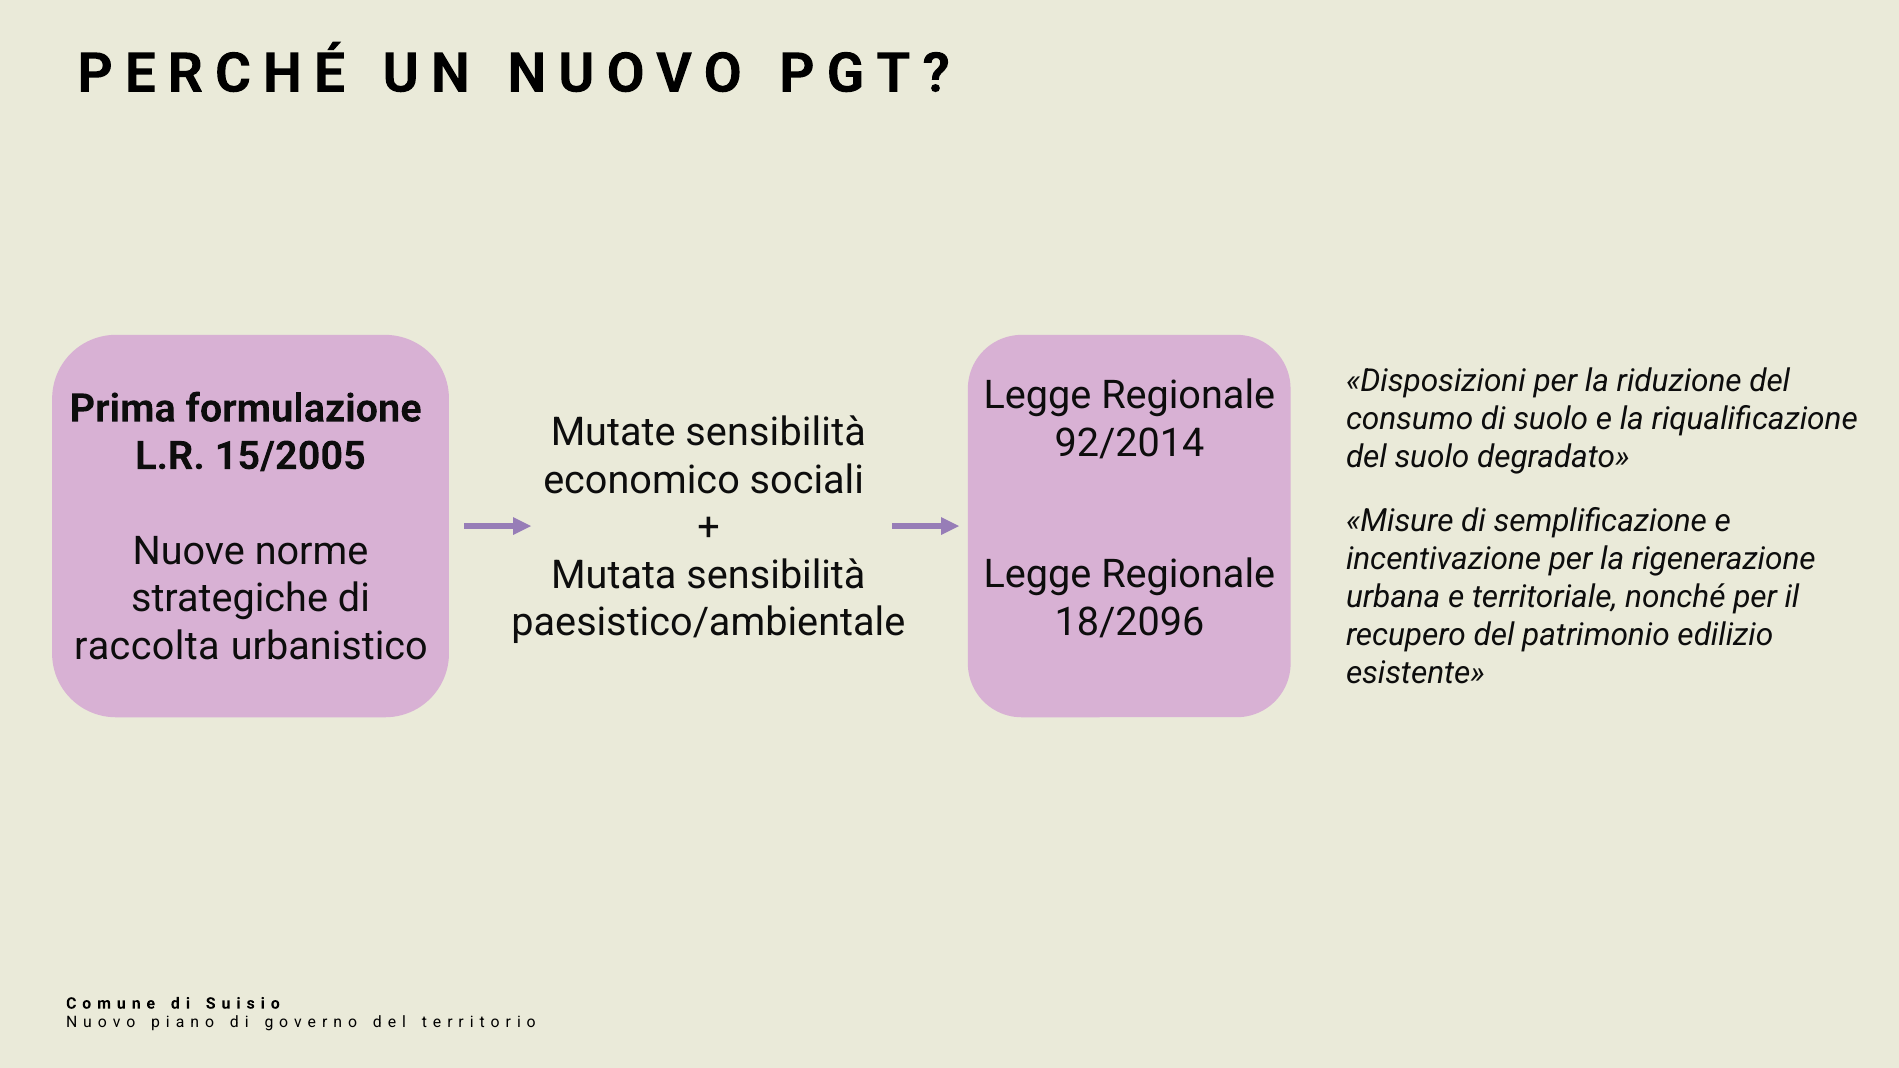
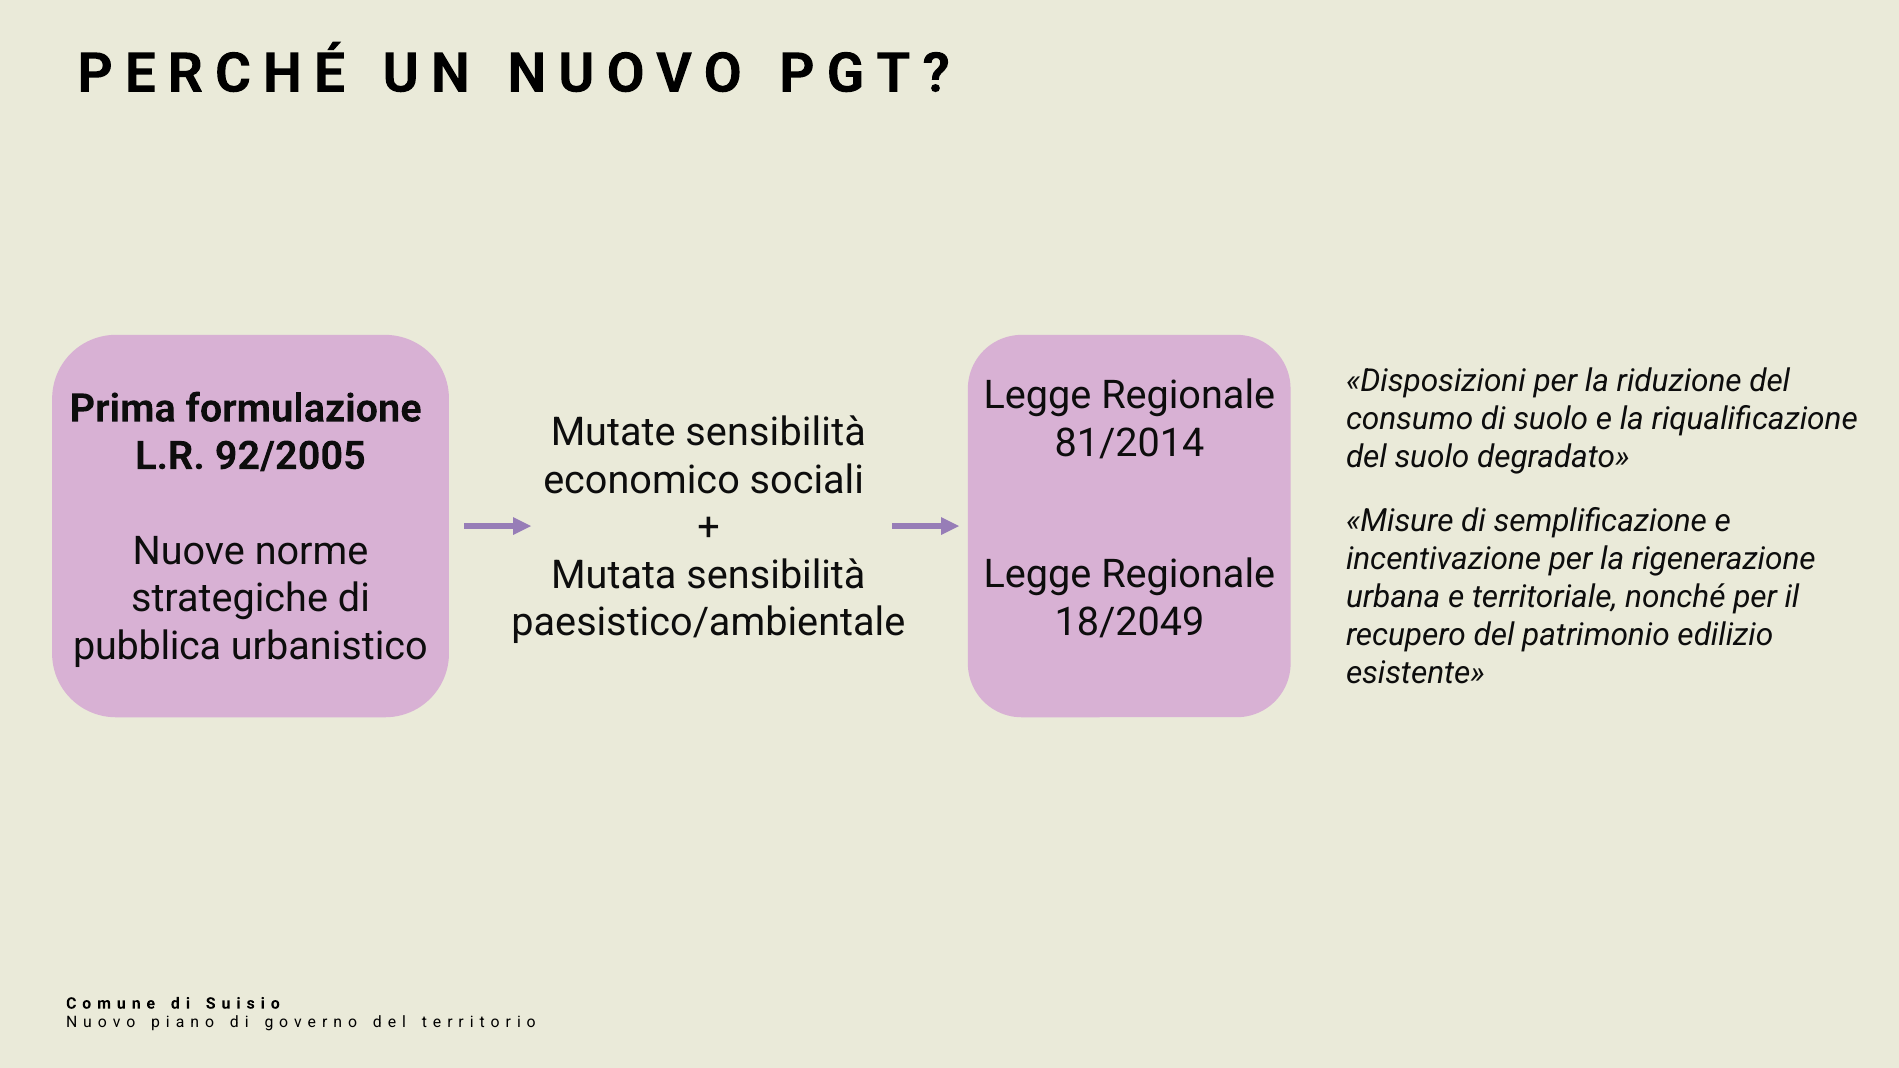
92/2014: 92/2014 -> 81/2014
15/2005: 15/2005 -> 92/2005
18/2096: 18/2096 -> 18/2049
raccolta: raccolta -> pubblica
